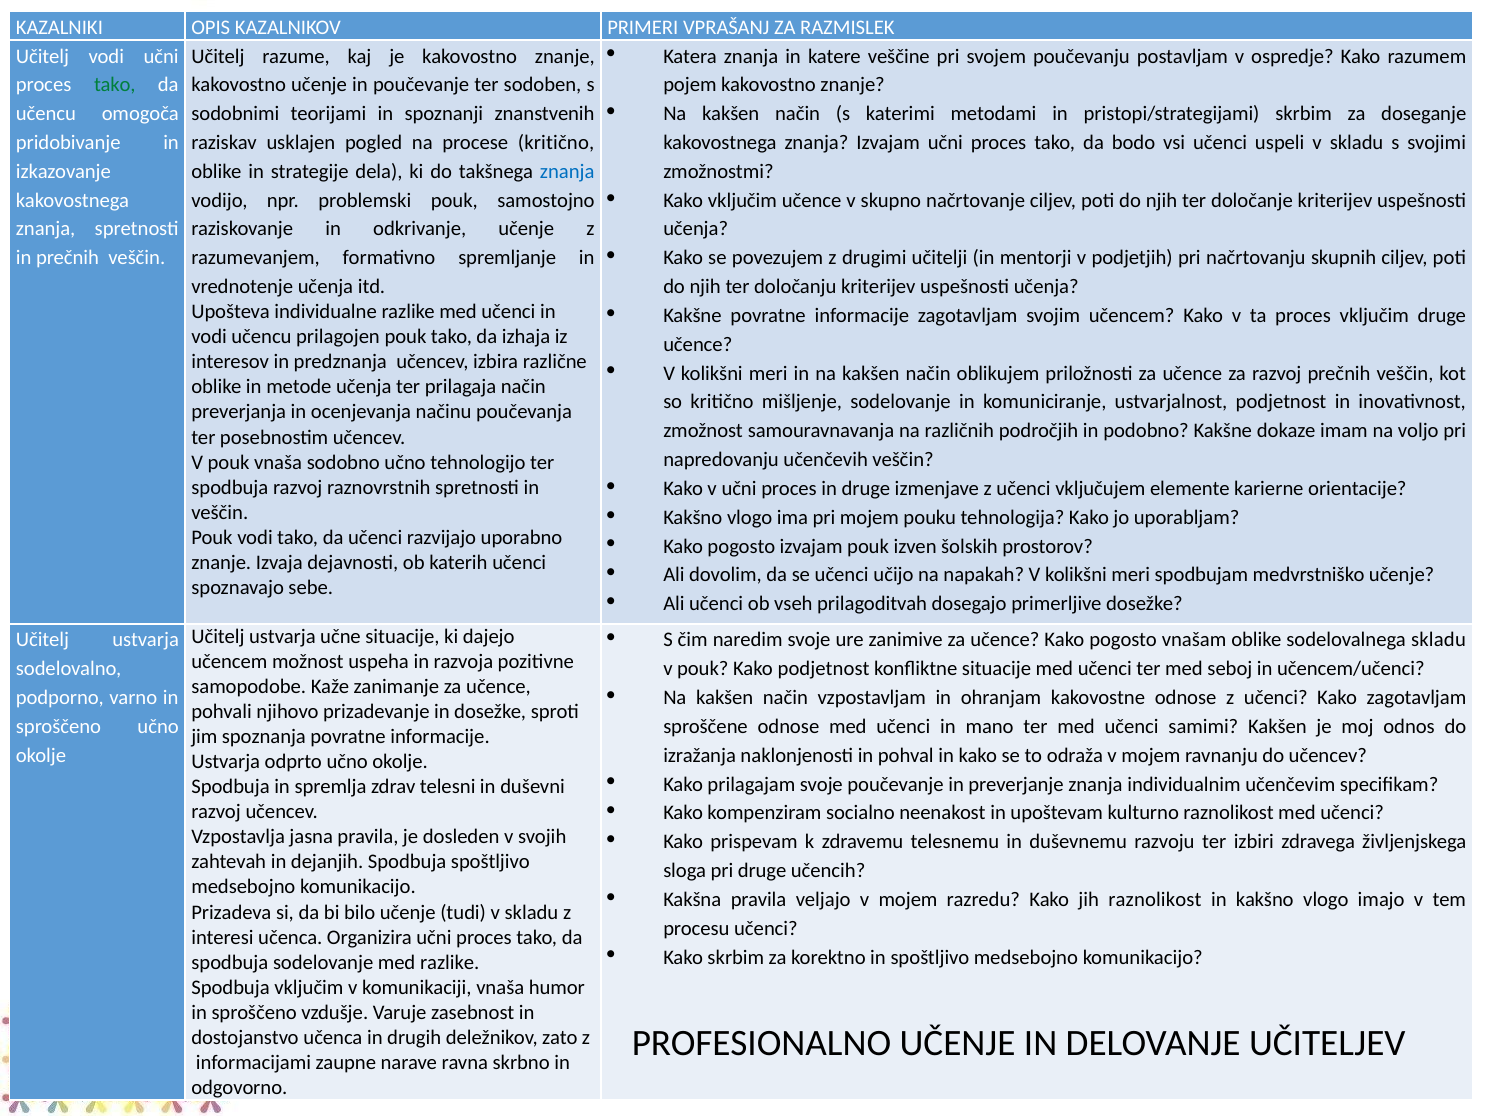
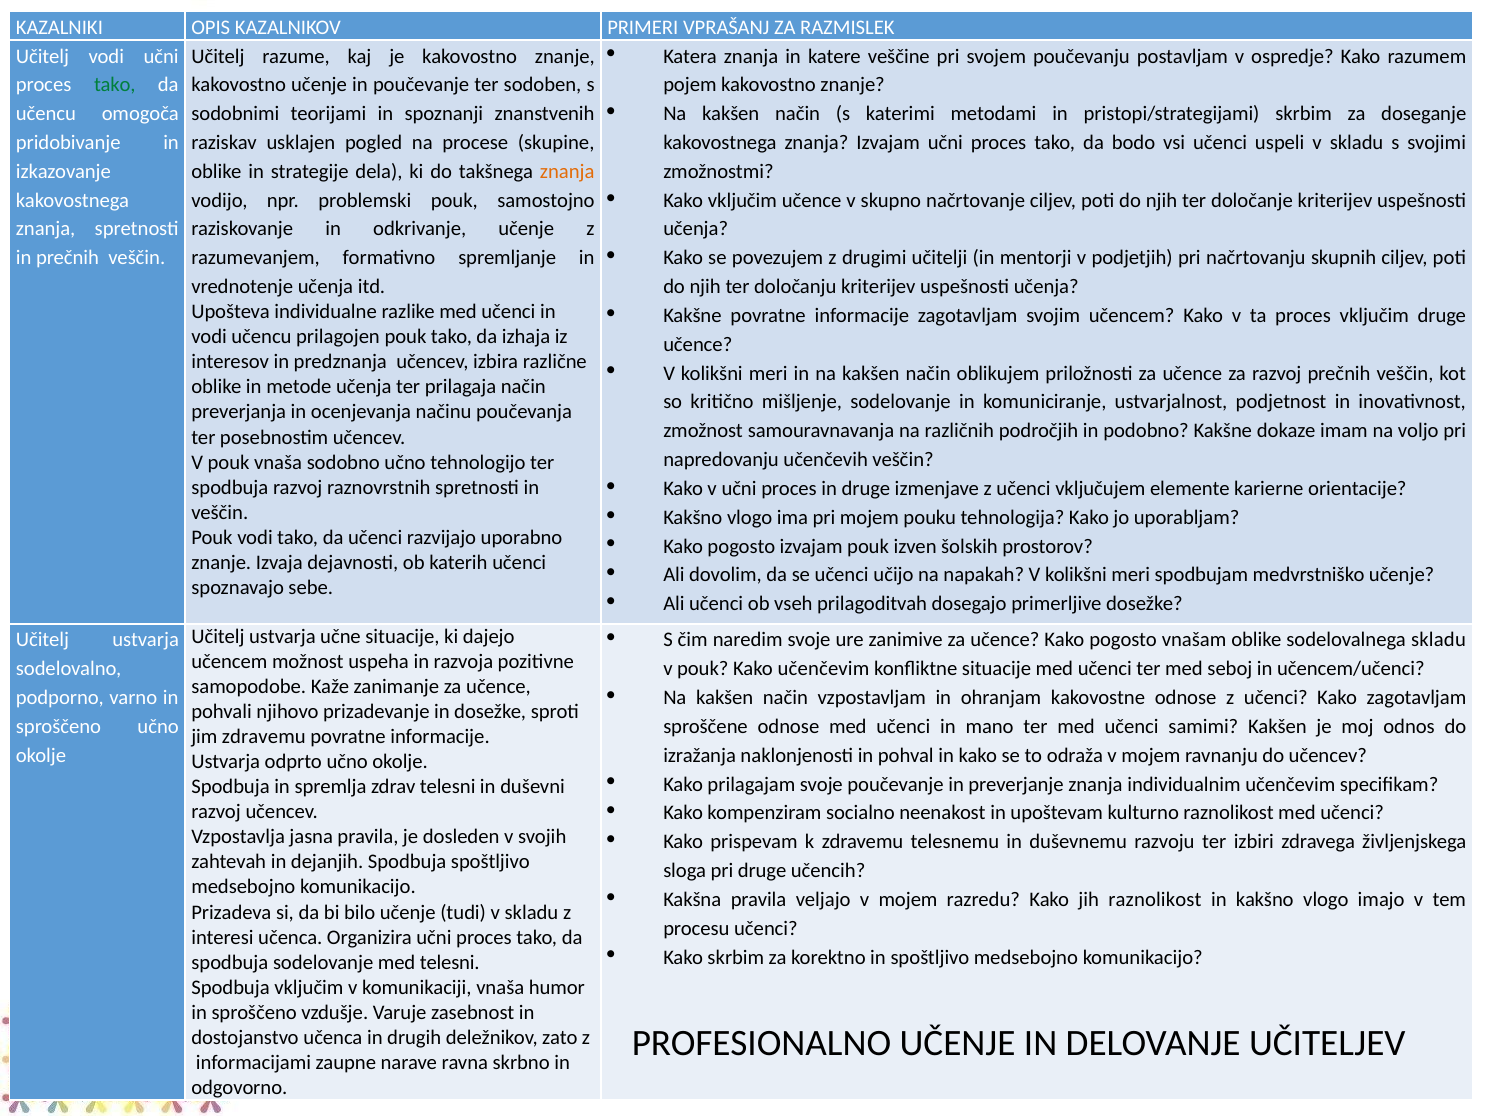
procese kritično: kritično -> skupine
znanja at (567, 172) colour: blue -> orange
Kako podjetnost: podjetnost -> učenčevim
jim spoznanja: spoznanja -> zdravemu
med razlike: razlike -> telesni
